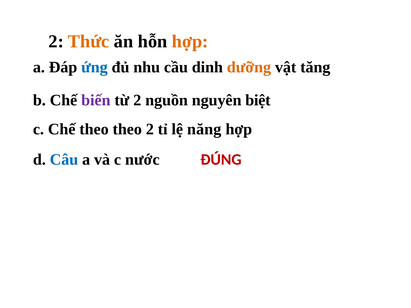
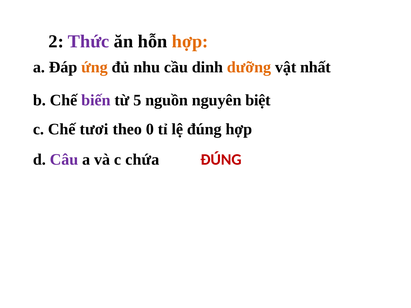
Thức colour: orange -> purple
ứng colour: blue -> orange
tăng: tăng -> nhất
từ 2: 2 -> 5
Chế theo: theo -> tươi
theo 2: 2 -> 0
lệ năng: năng -> đúng
Câu colour: blue -> purple
nước: nước -> chứa
